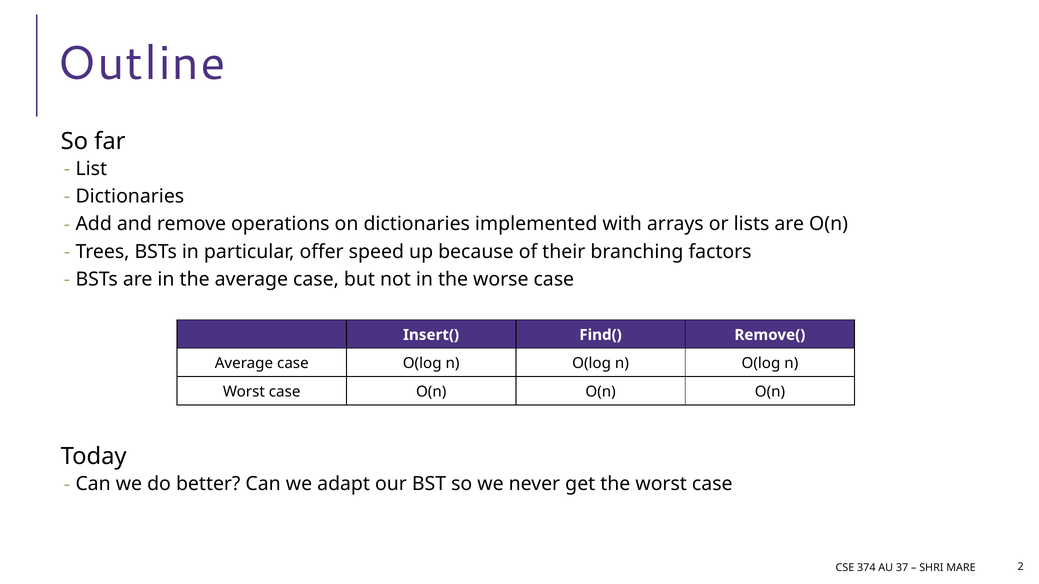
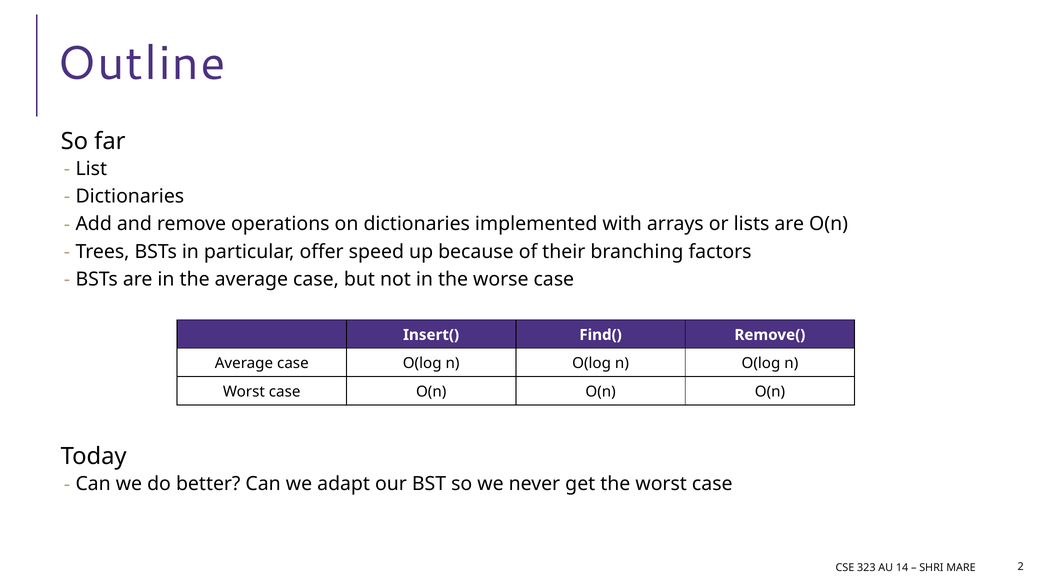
374: 374 -> 323
37: 37 -> 14
